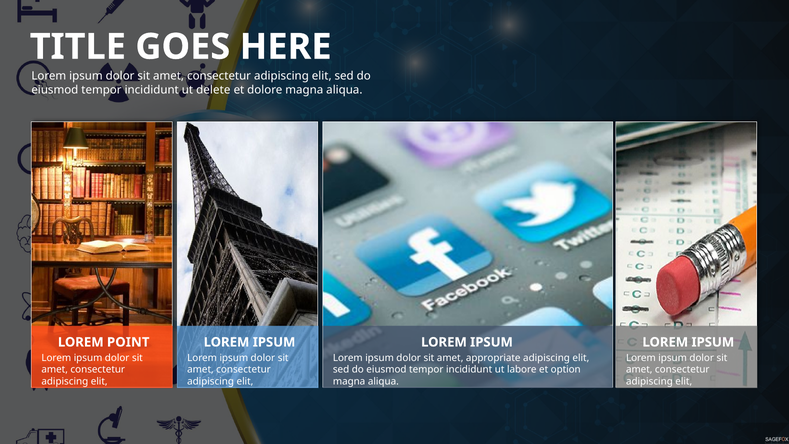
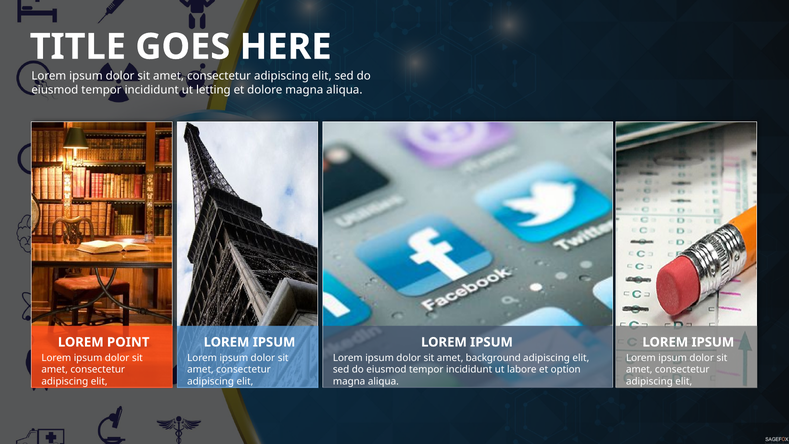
delete: delete -> letting
appropriate: appropriate -> background
